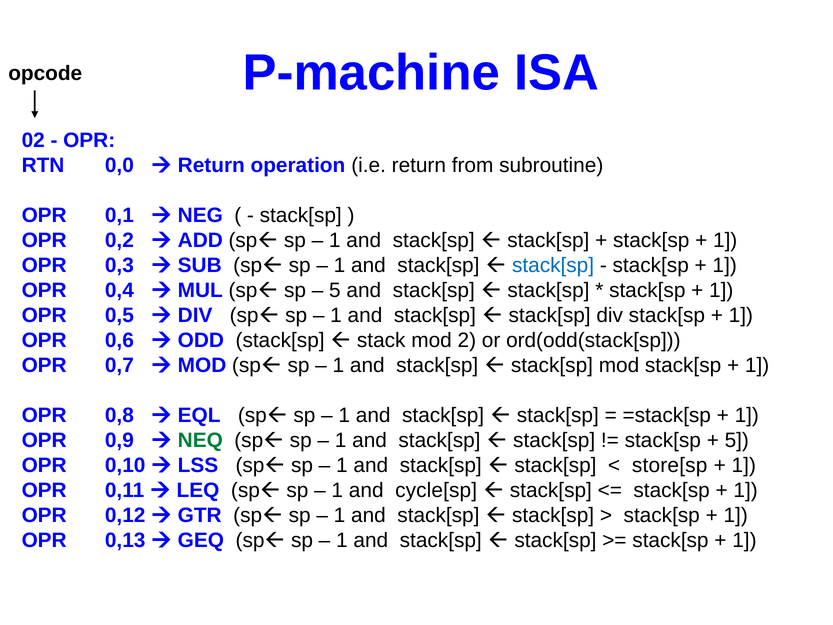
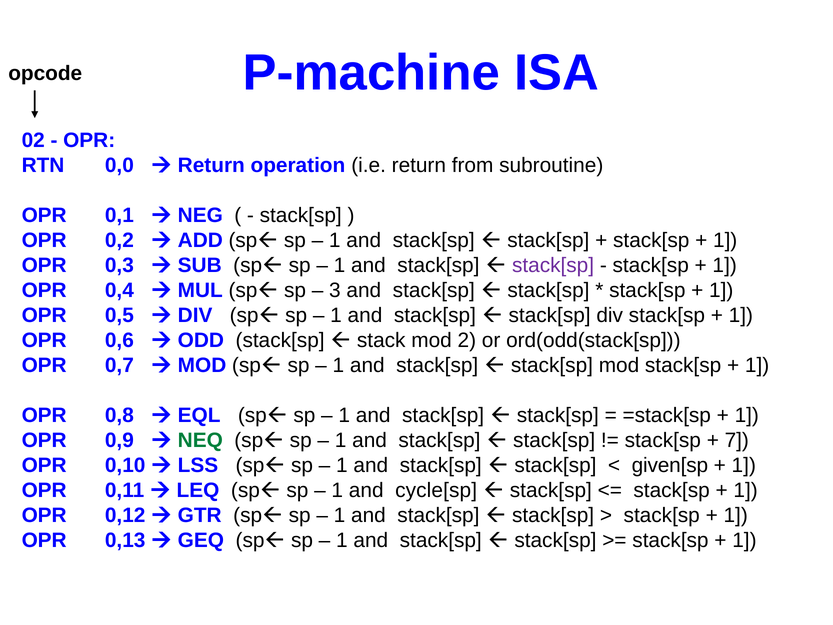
stack[sp at (553, 265) colour: blue -> purple
5 at (335, 290): 5 -> 3
5 at (737, 440): 5 -> 7
store[sp: store[sp -> given[sp
